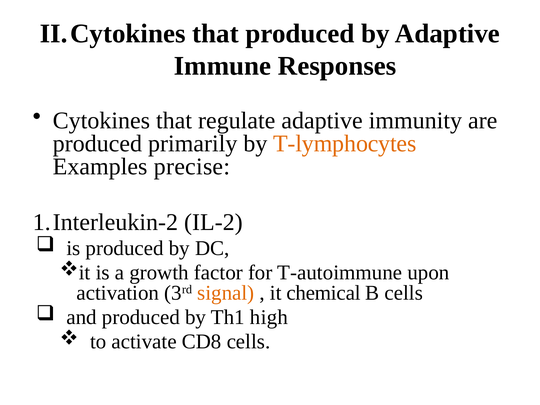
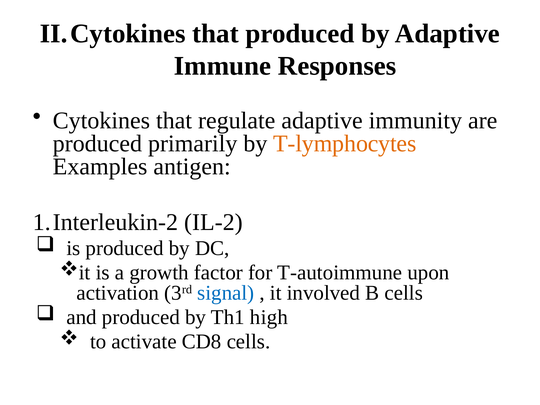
precise: precise -> antigen
signal colour: orange -> blue
chemical: chemical -> involved
